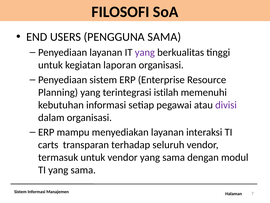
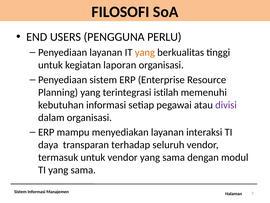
PENGGUNA SAMA: SAMA -> PERLU
yang at (145, 52) colour: purple -> orange
carts: carts -> daya
